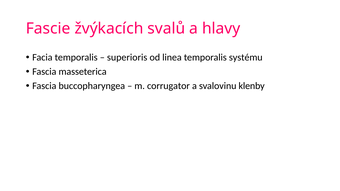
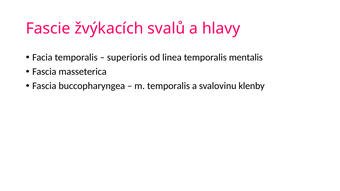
systému: systému -> mentalis
m corrugator: corrugator -> temporalis
